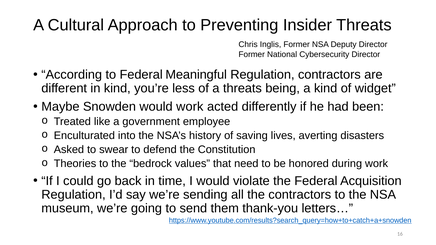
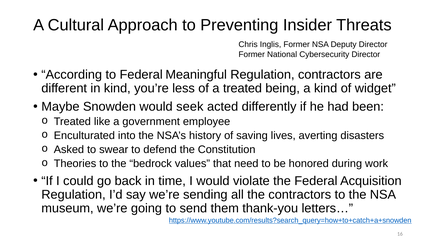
a threats: threats -> treated
would work: work -> seek
